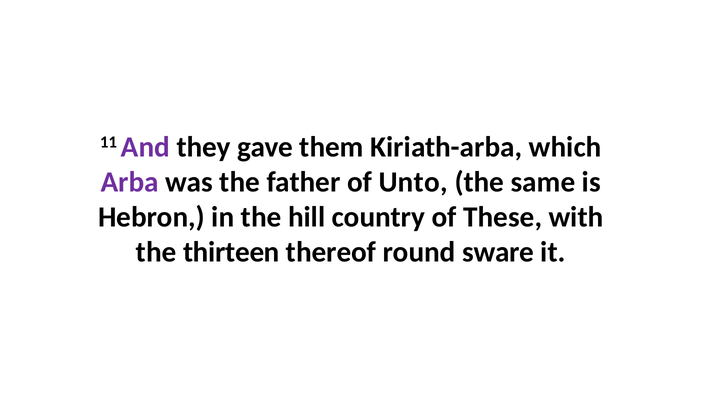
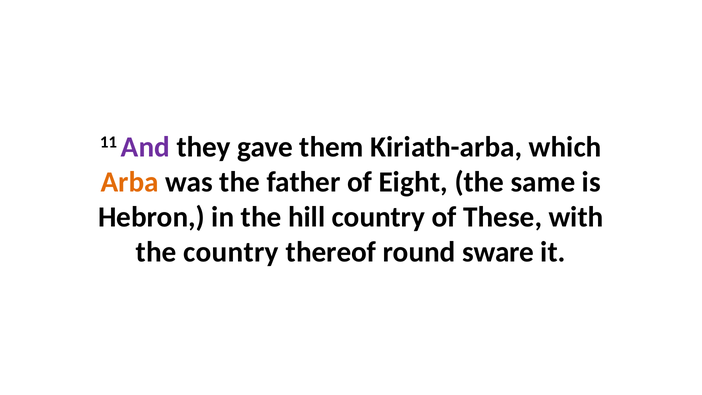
Arba colour: purple -> orange
Unto: Unto -> Eight
the thirteen: thirteen -> country
